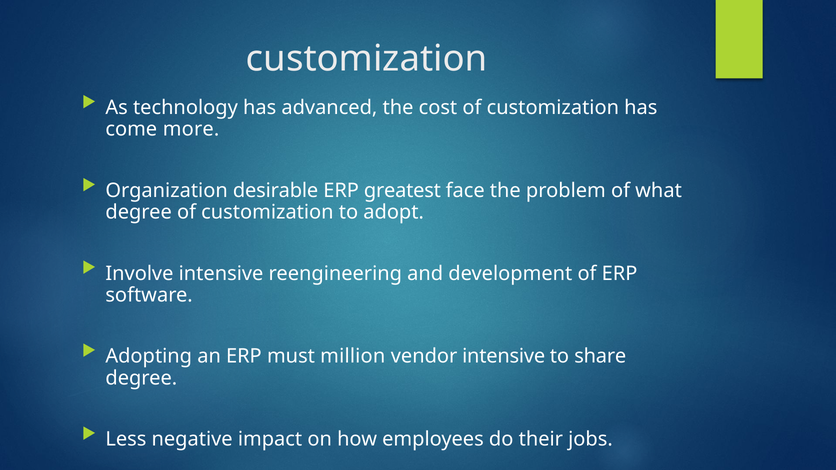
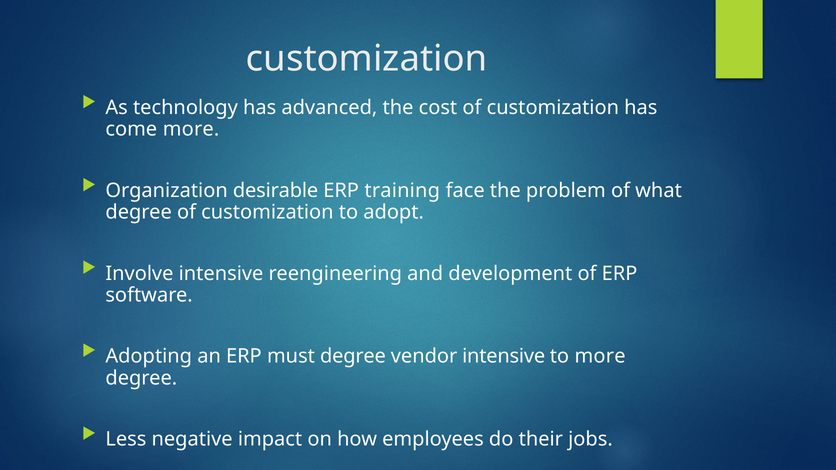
greatest: greatest -> training
must million: million -> degree
to share: share -> more
